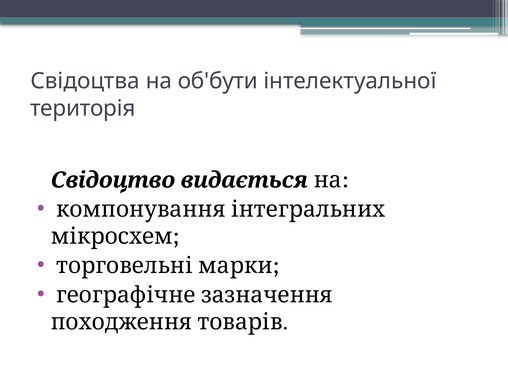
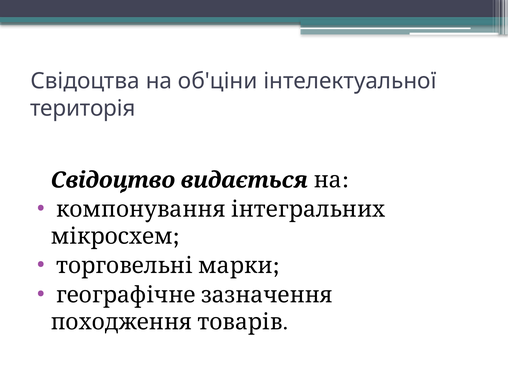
об'бути: об'бути -> об'ціни
